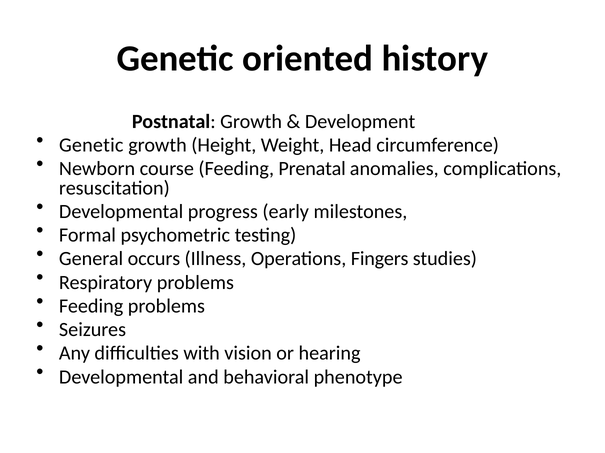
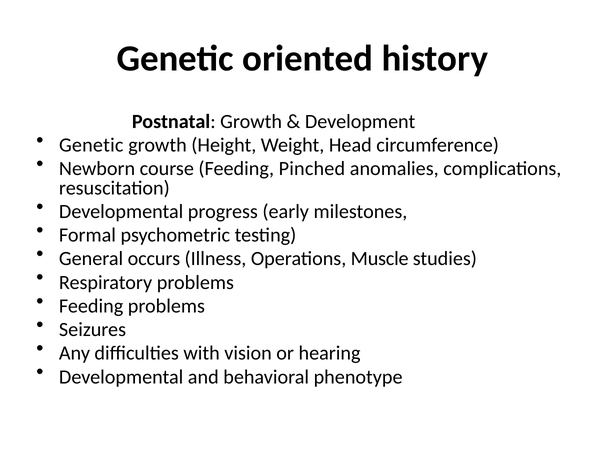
Prenatal: Prenatal -> Pinched
Fingers: Fingers -> Muscle
